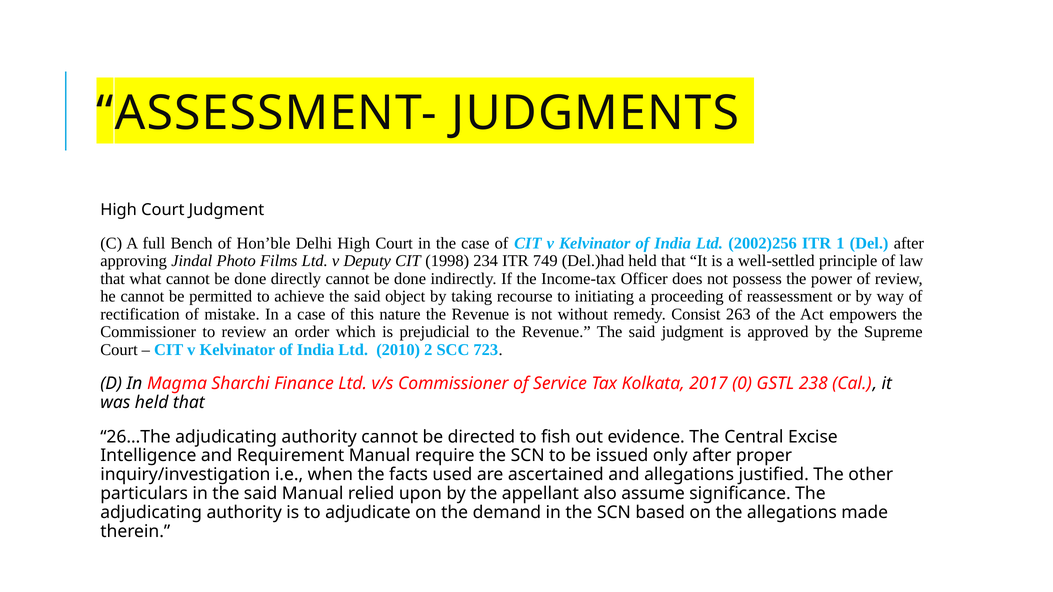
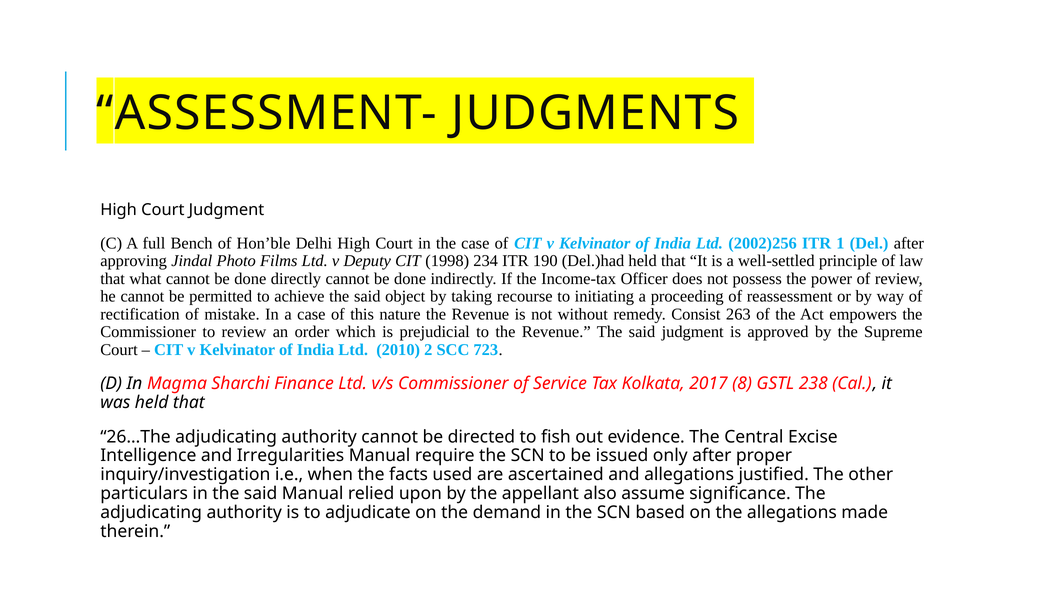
749: 749 -> 190
0: 0 -> 8
Requirement: Requirement -> Irregularities
